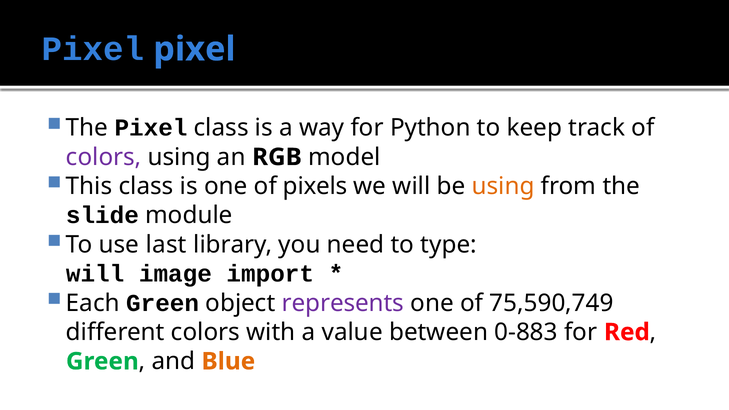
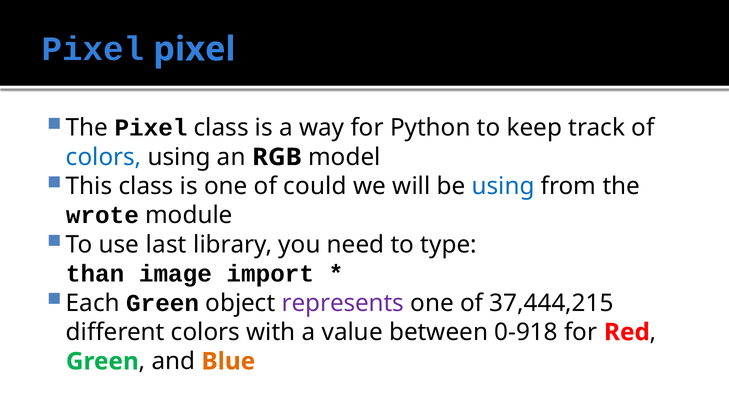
colors at (104, 157) colour: purple -> blue
pixels: pixels -> could
using at (503, 186) colour: orange -> blue
slide: slide -> wrote
will at (95, 274): will -> than
75,590,749: 75,590,749 -> 37,444,215
0-883: 0-883 -> 0-918
